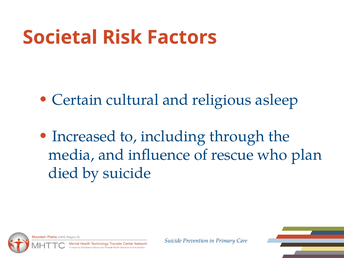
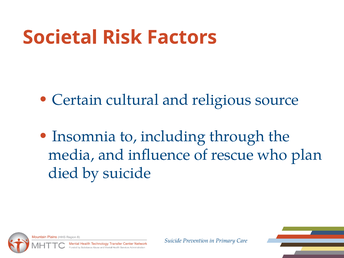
asleep: asleep -> source
Increased: Increased -> Insomnia
